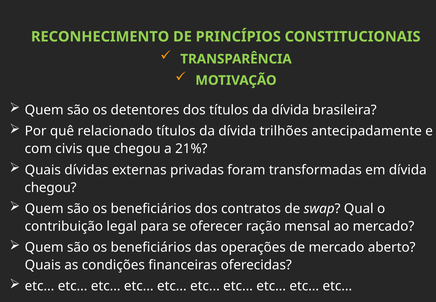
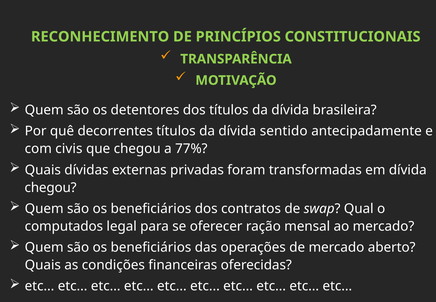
relacionado: relacionado -> decorrentes
trilhões: trilhões -> sentido
21%: 21% -> 77%
contribuição: contribuição -> computados
